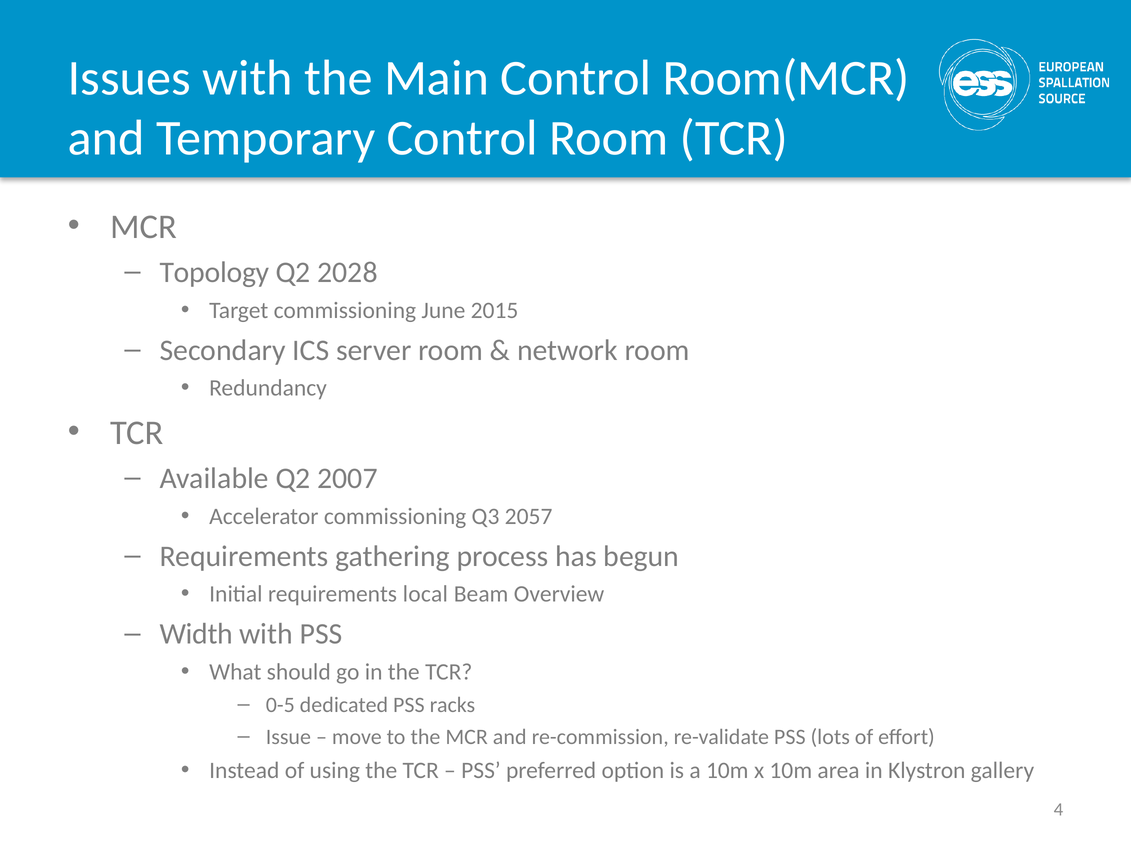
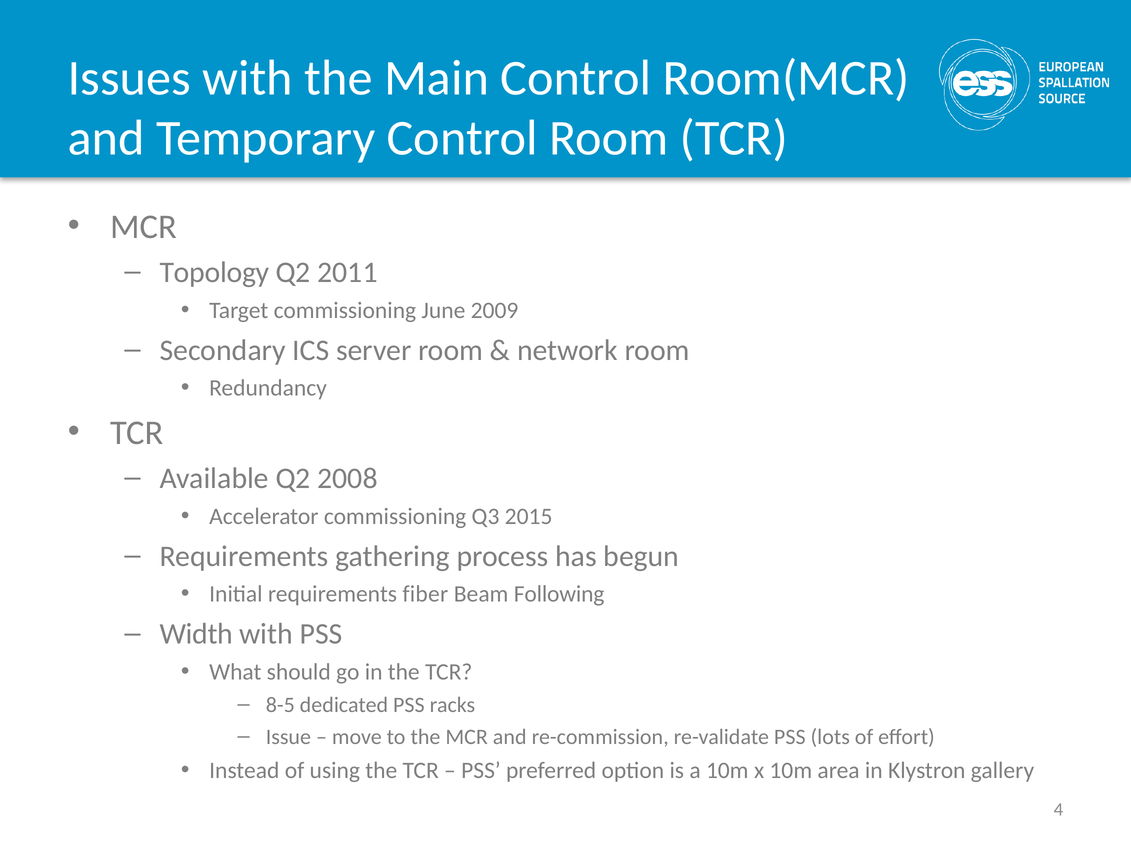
2028: 2028 -> 2011
2015: 2015 -> 2009
2007: 2007 -> 2008
2057: 2057 -> 2015
local: local -> fiber
Overview: Overview -> Following
0-5: 0-5 -> 8-5
